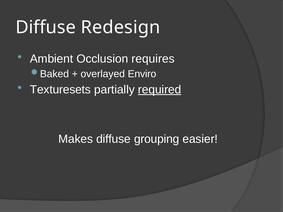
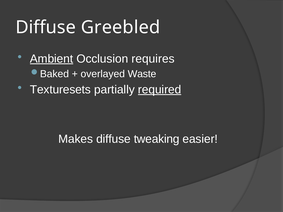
Redesign: Redesign -> Greebled
Ambient underline: none -> present
Enviro: Enviro -> Waste
grouping: grouping -> tweaking
